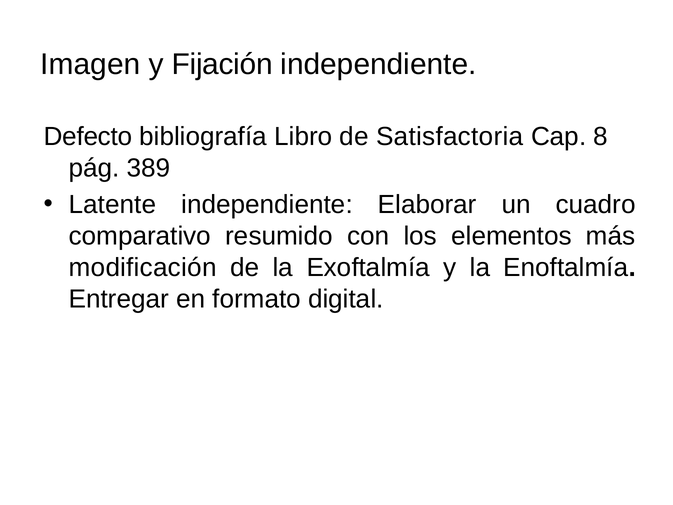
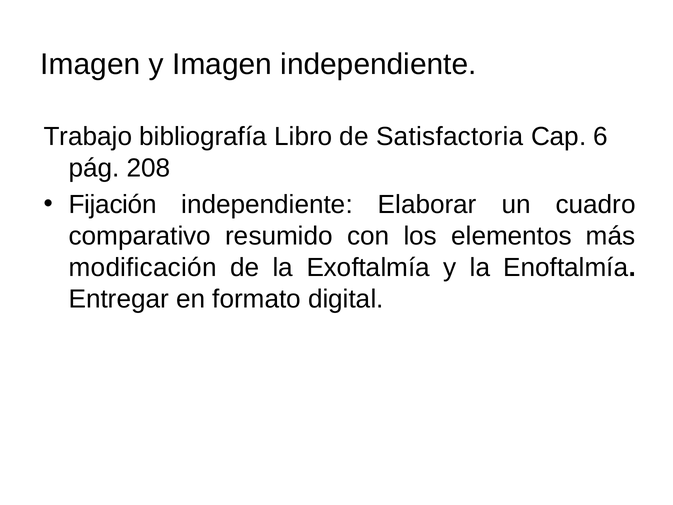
y Fijación: Fijación -> Imagen
Defecto: Defecto -> Trabajo
8: 8 -> 6
389: 389 -> 208
Latente: Latente -> Fijación
